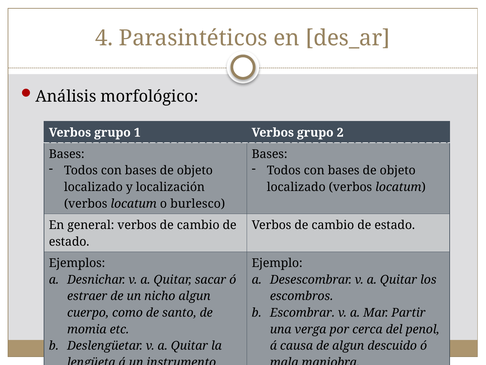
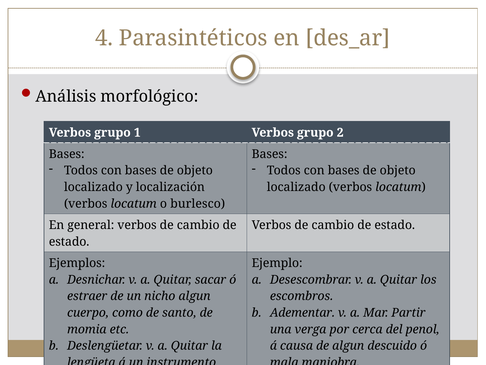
Escombrar: Escombrar -> Adementar
